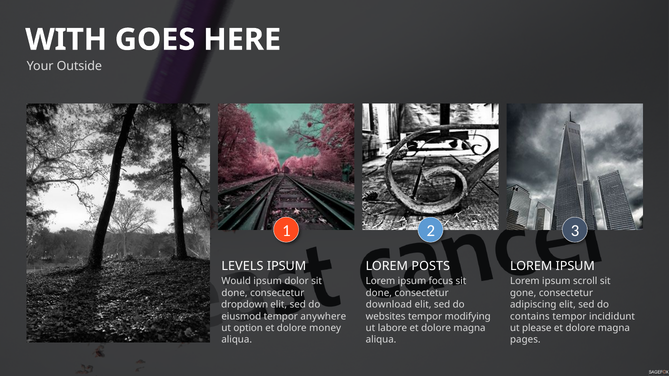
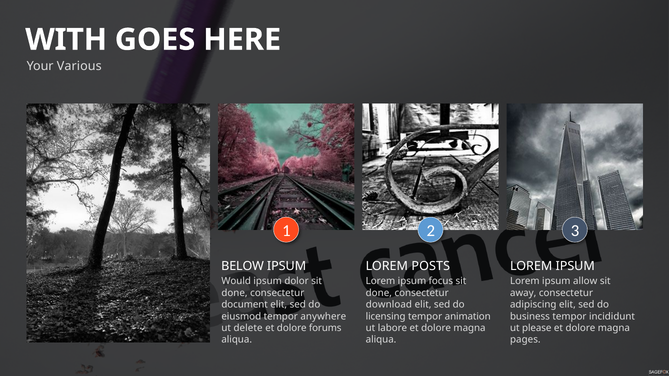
Outside: Outside -> Various
LEVELS: LEVELS -> BELOW
scroll: scroll -> allow
gone: gone -> away
dropdown: dropdown -> document
websites: websites -> licensing
modifying: modifying -> animation
contains: contains -> business
option: option -> delete
money: money -> forums
